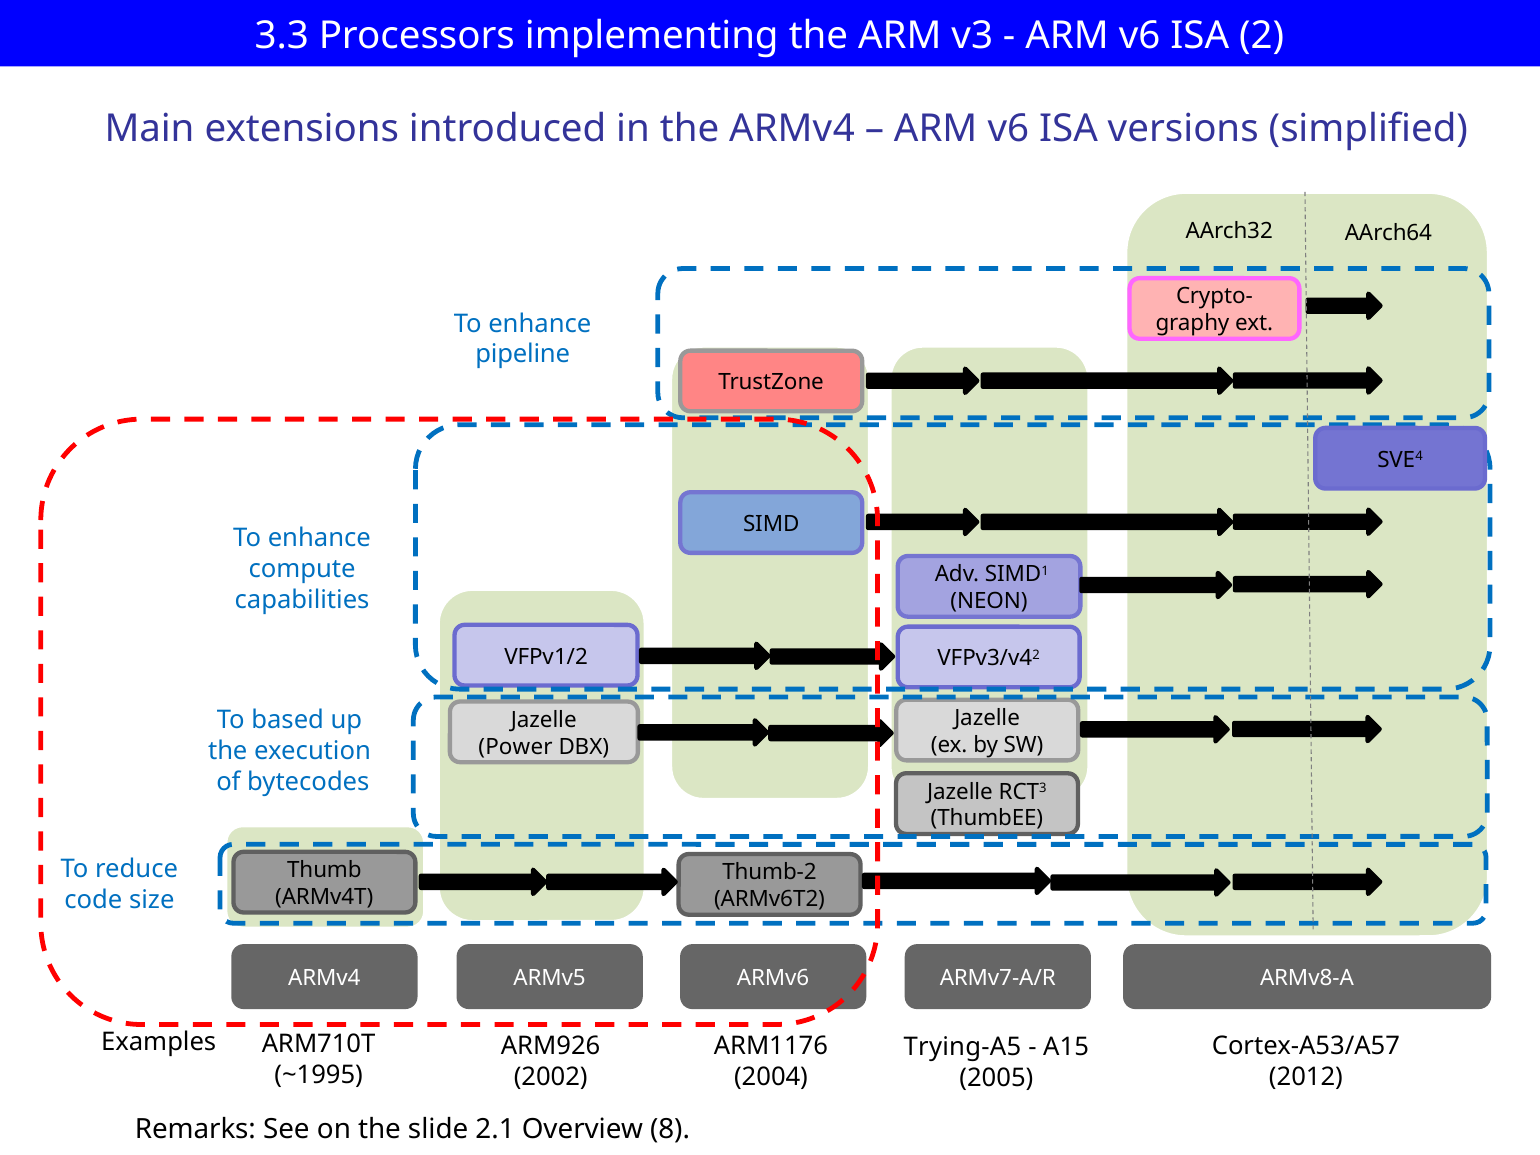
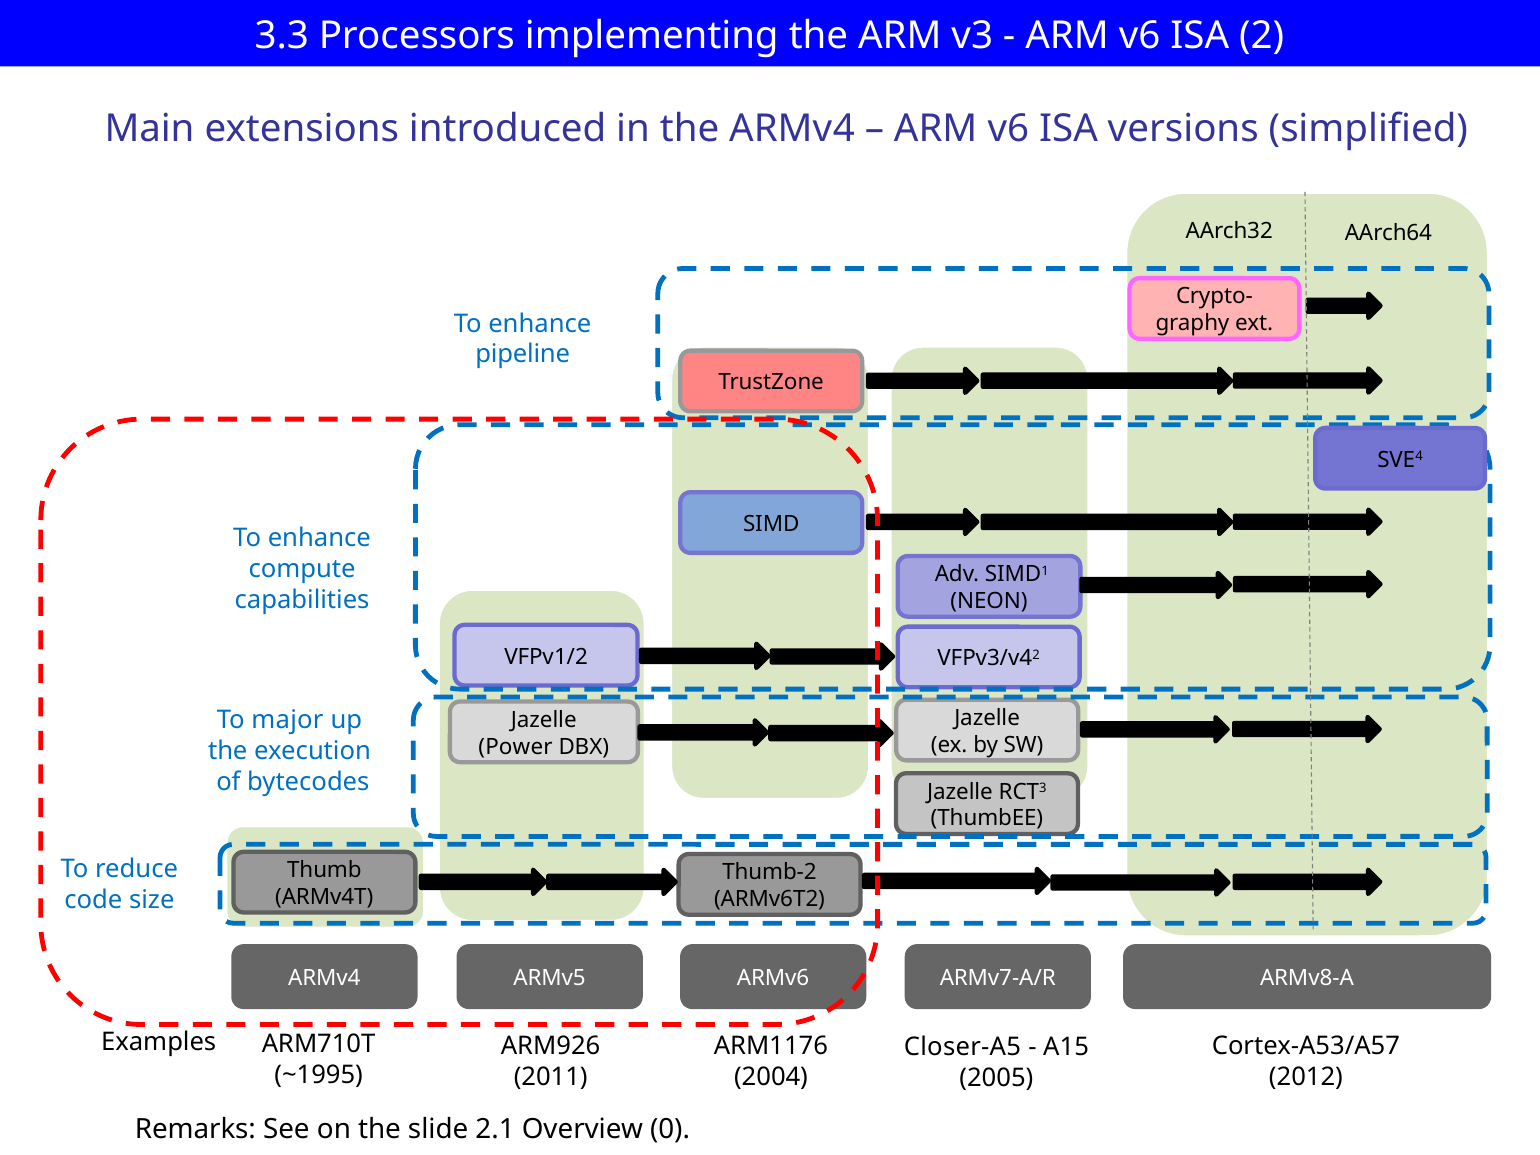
based: based -> major
Trying-A5: Trying-A5 -> Closer-A5
2002: 2002 -> 2011
8: 8 -> 0
